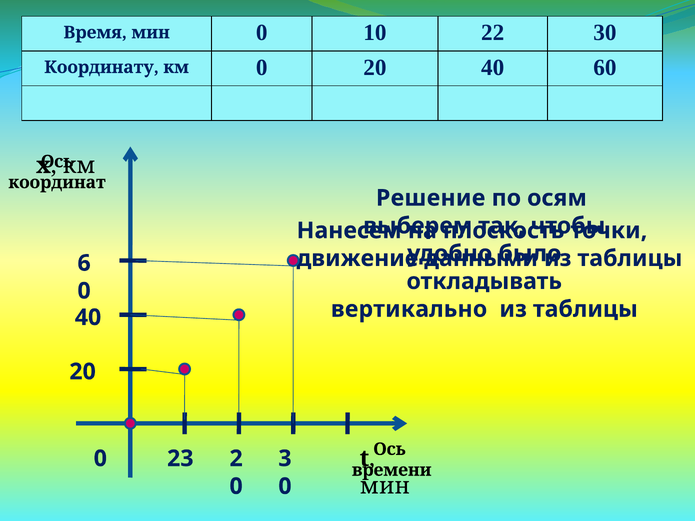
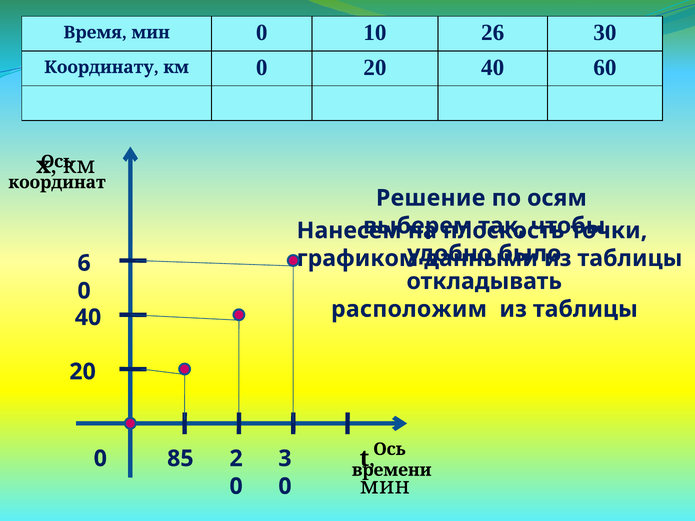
22: 22 -> 26
движение: движение -> графиком
вертикально: вертикально -> расположим
23: 23 -> 85
